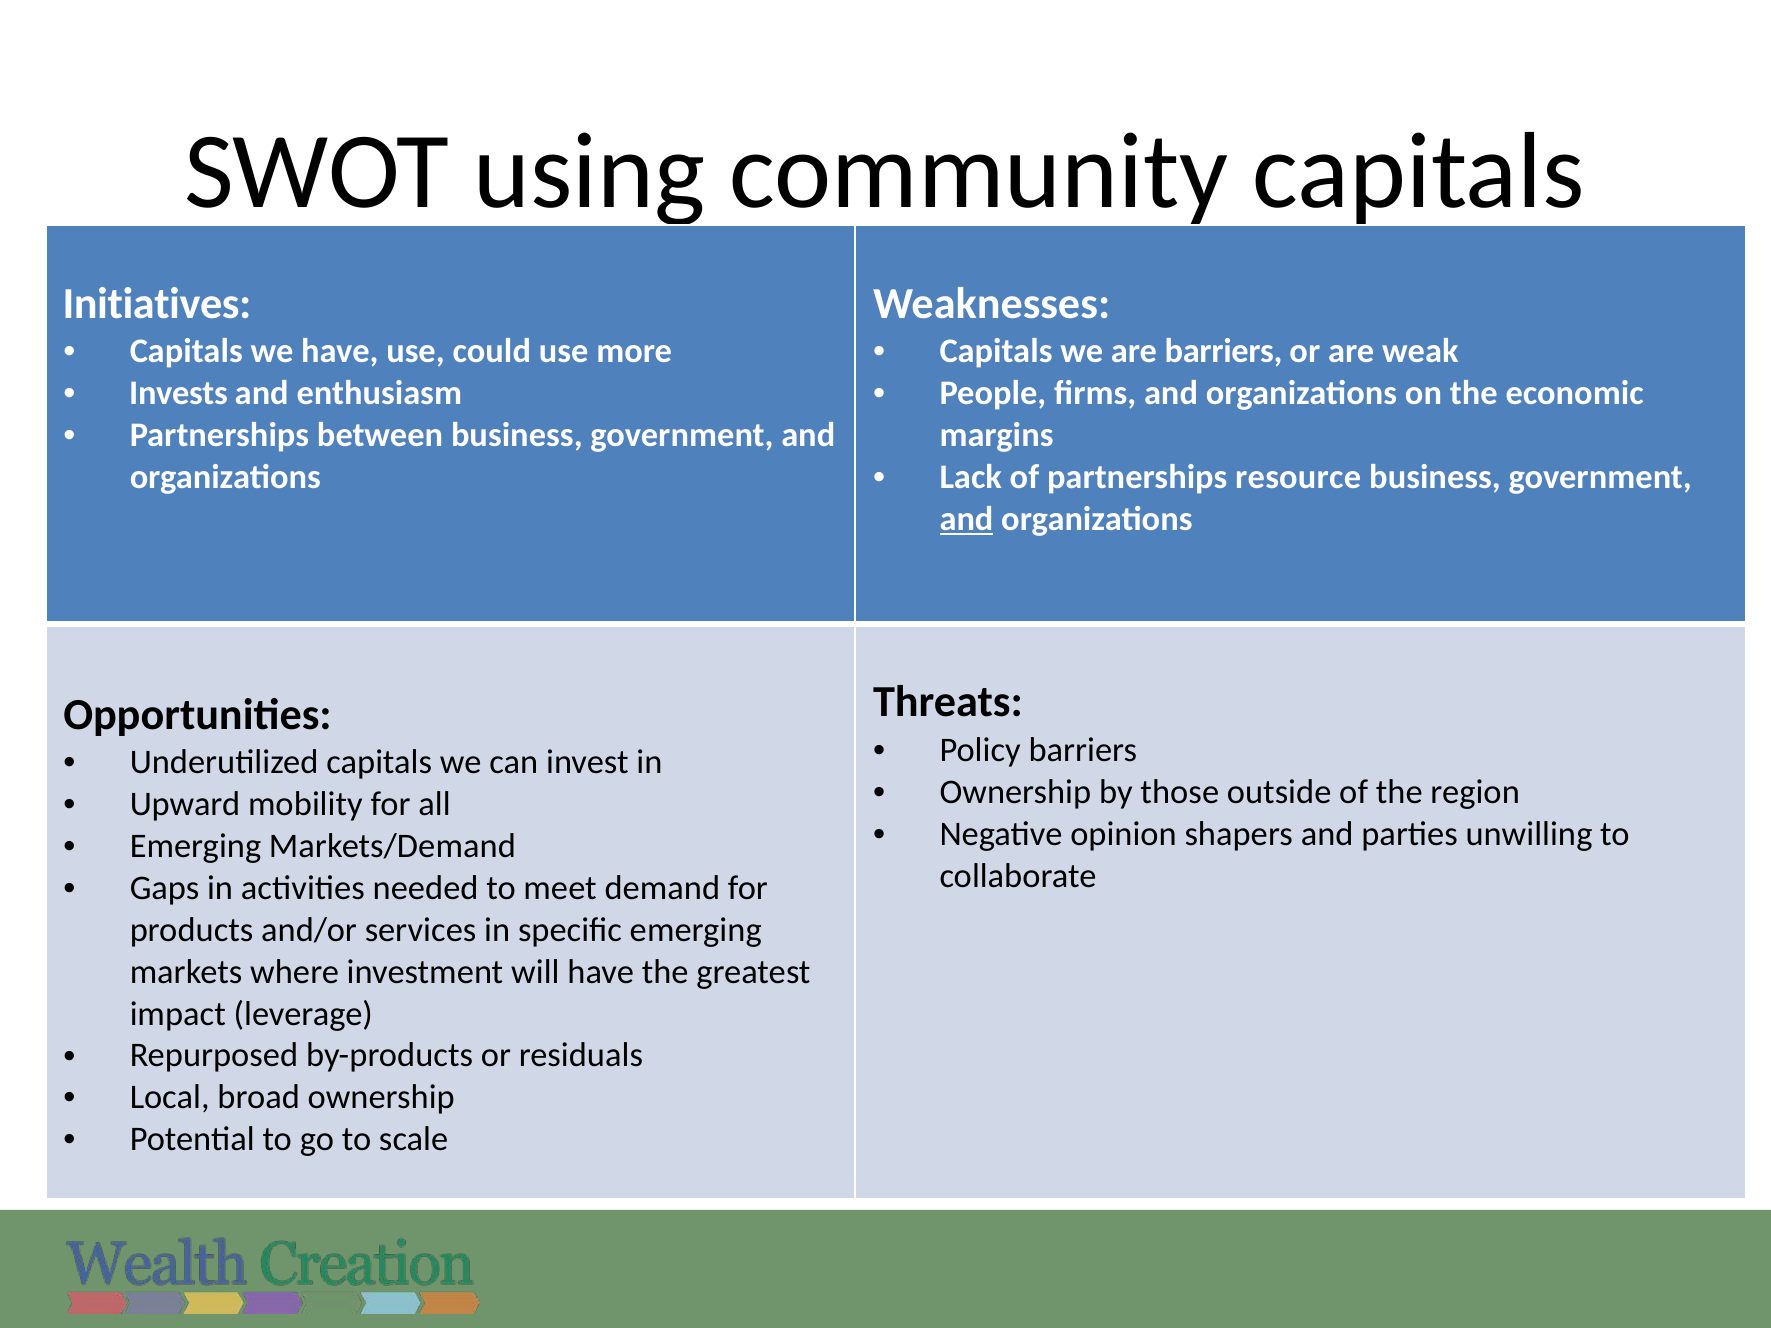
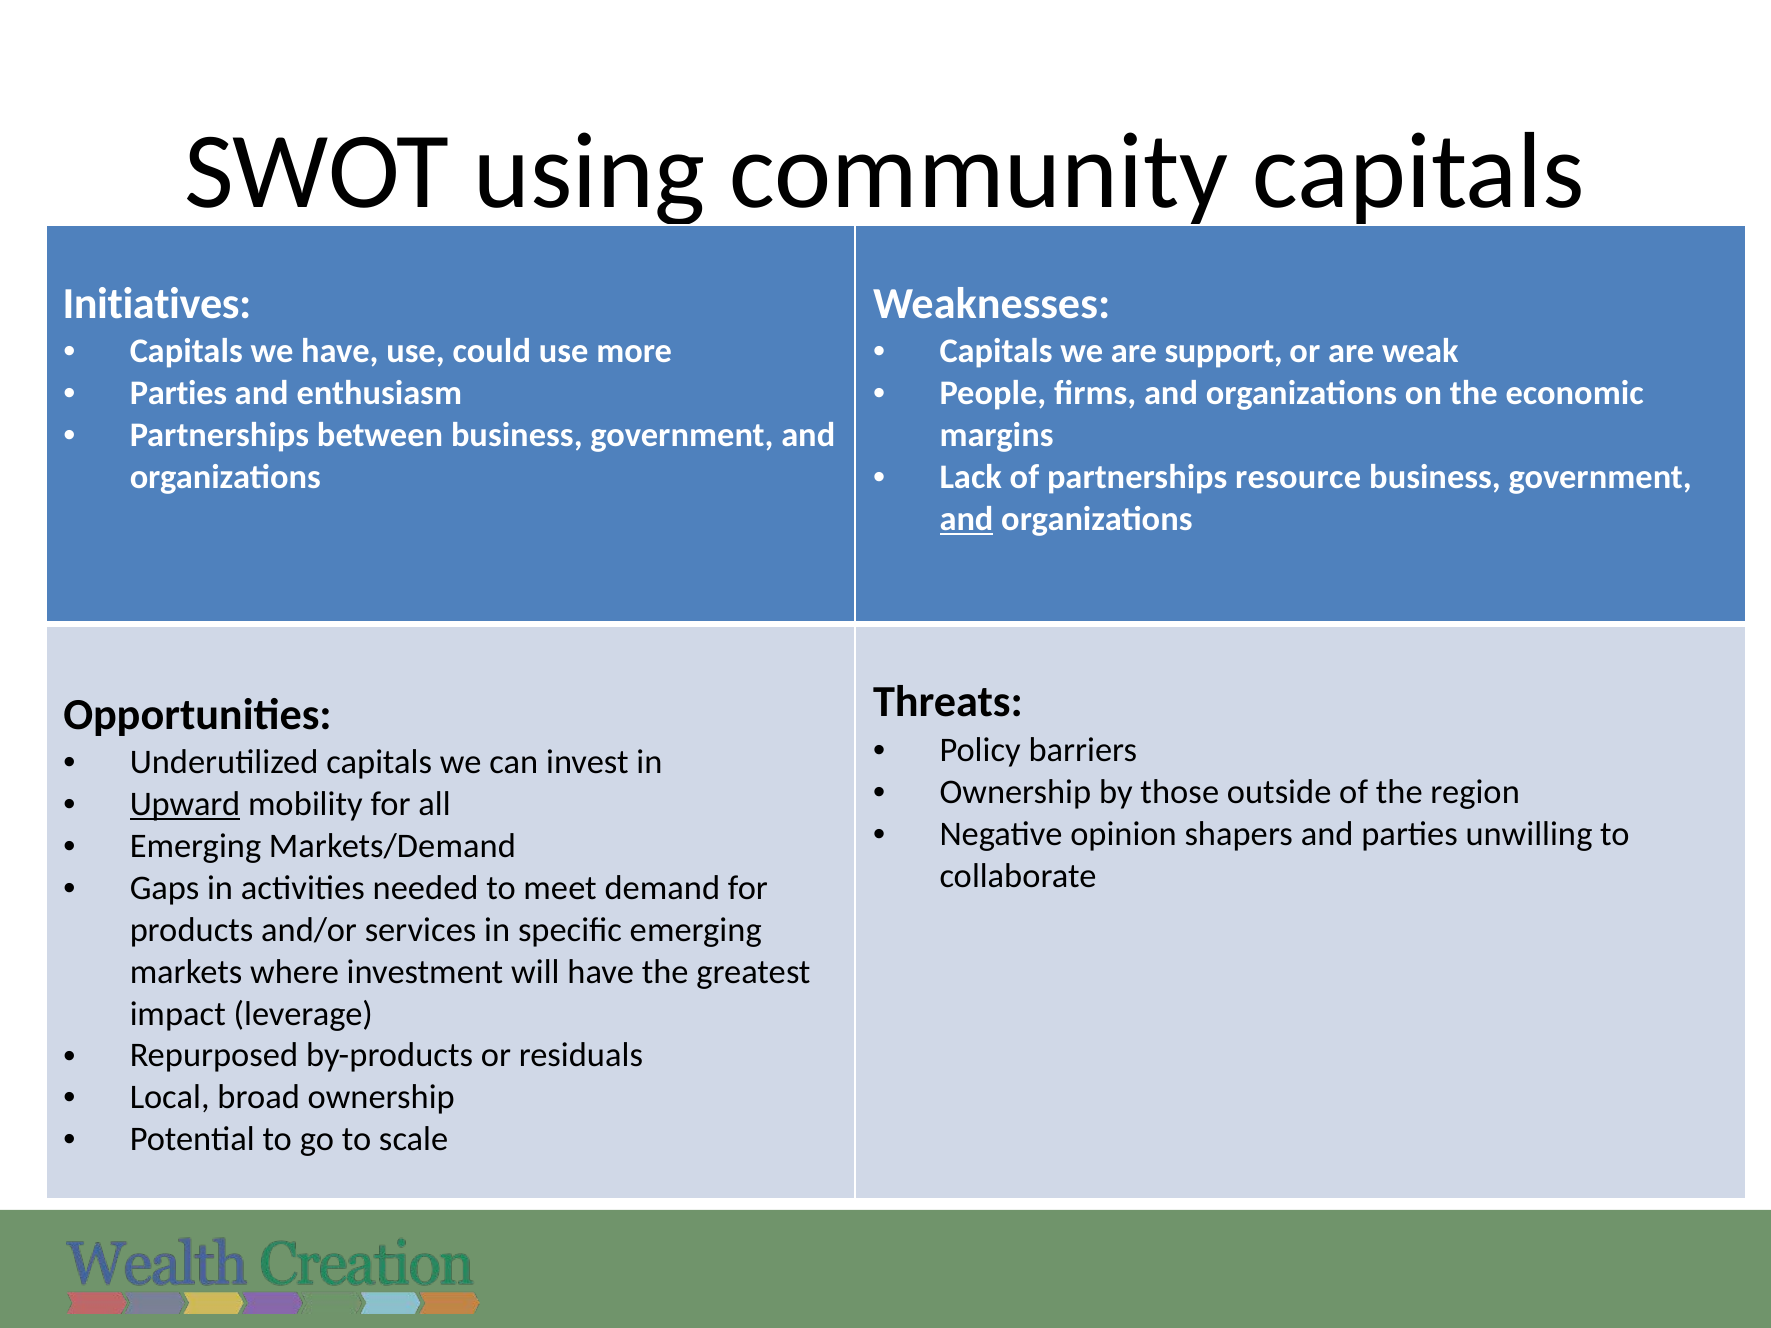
are barriers: barriers -> support
Invests at (178, 393): Invests -> Parties
Upward underline: none -> present
